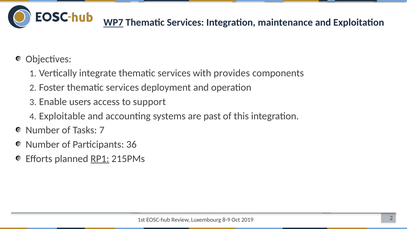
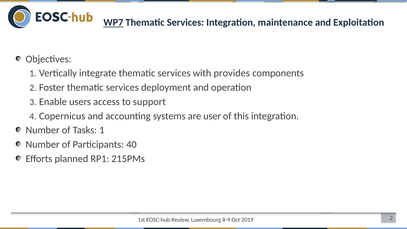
Exploitable: Exploitable -> Copernicus
past: past -> user
Tasks 7: 7 -> 1
36: 36 -> 40
RP1 underline: present -> none
